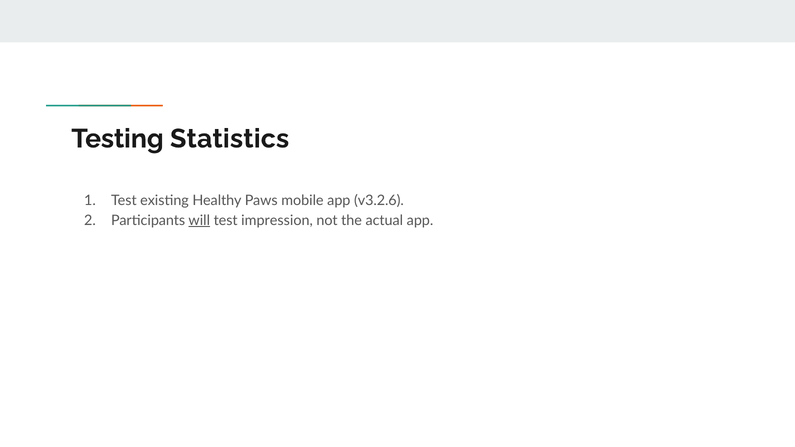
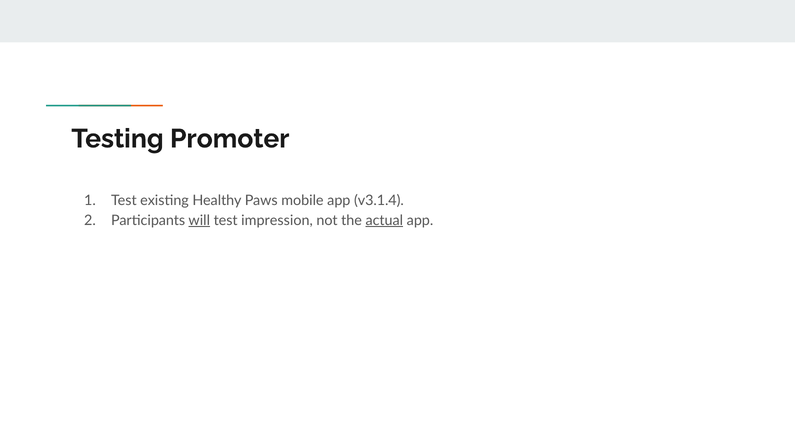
Statistics: Statistics -> Promoter
v3.2.6: v3.2.6 -> v3.1.4
actual underline: none -> present
